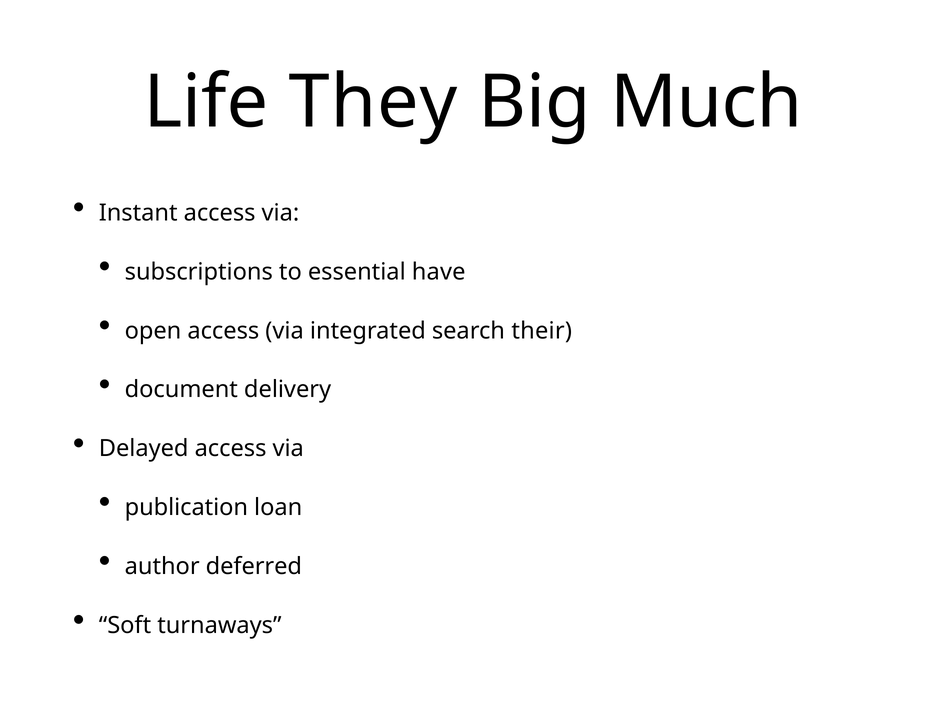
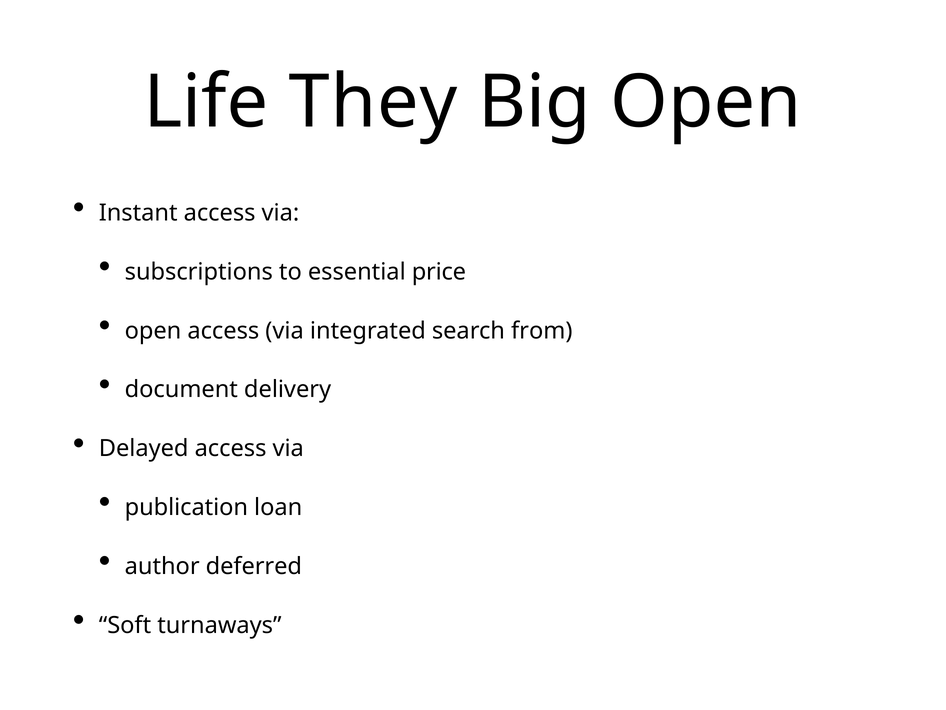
Big Much: Much -> Open
have: have -> price
their: their -> from
